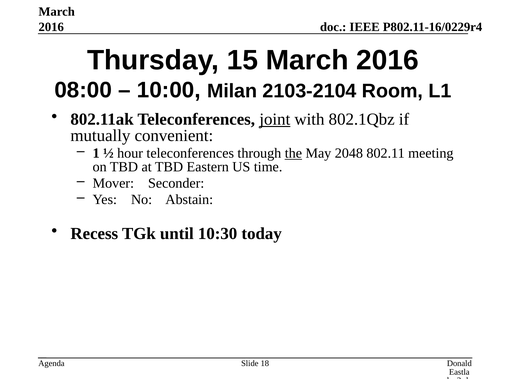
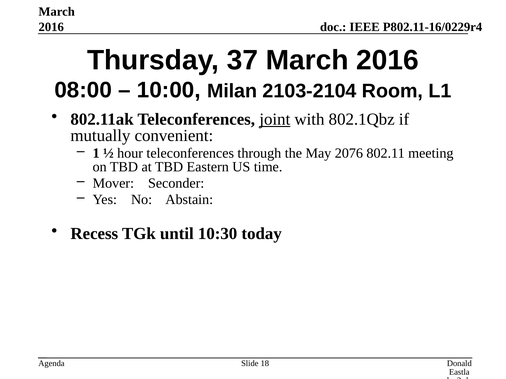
15: 15 -> 37
the underline: present -> none
2048: 2048 -> 2076
